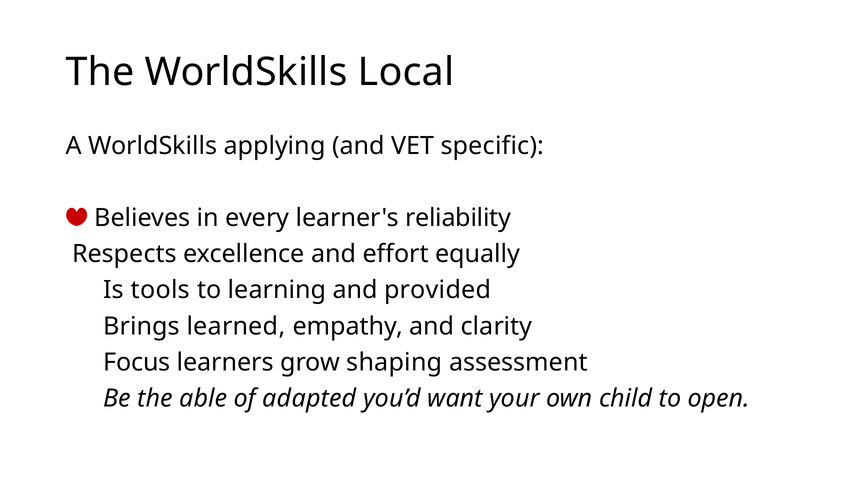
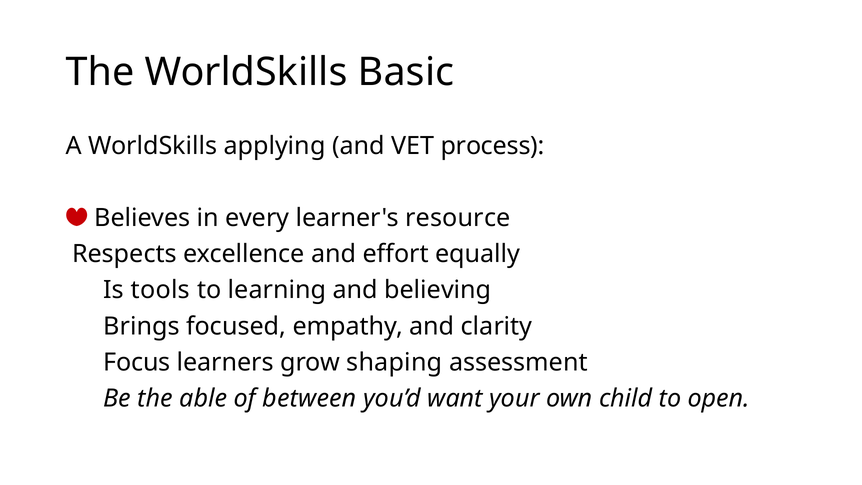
Local: Local -> Basic
specific: specific -> process
reliability: reliability -> resource
provided: provided -> believing
learned: learned -> focused
adapted: adapted -> between
